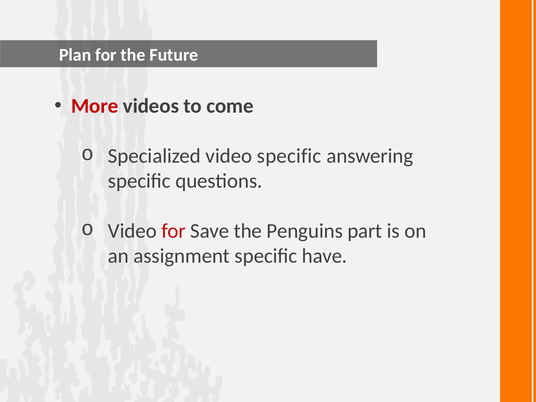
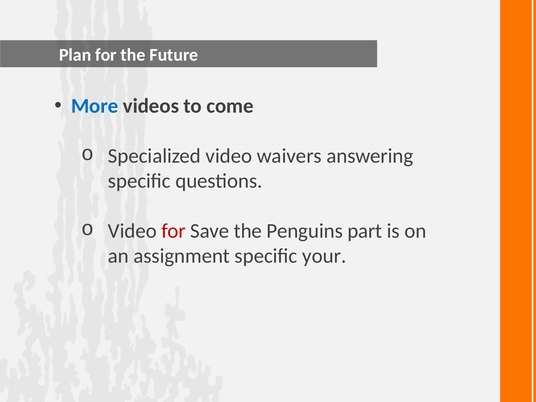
More colour: red -> blue
video specific: specific -> waivers
have: have -> your
